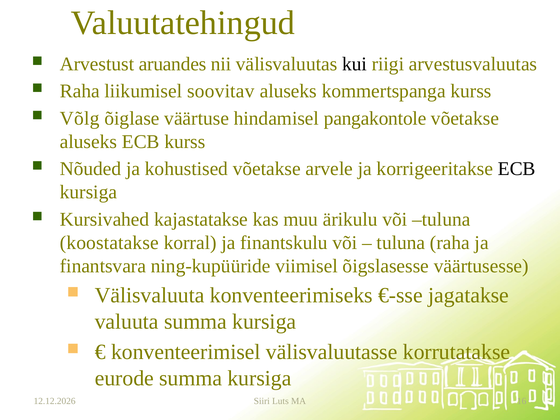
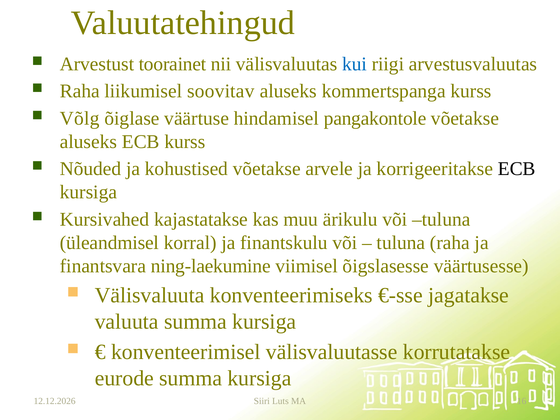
aruandes: aruandes -> toorainet
kui colour: black -> blue
koostatakse: koostatakse -> üleandmisel
ning-kupüüride: ning-kupüüride -> ning-laekumine
